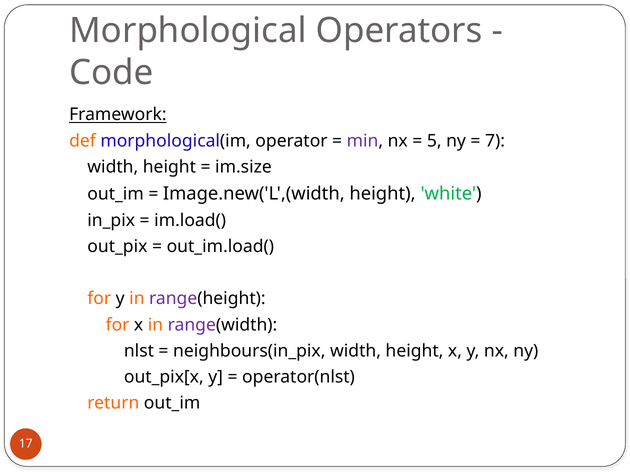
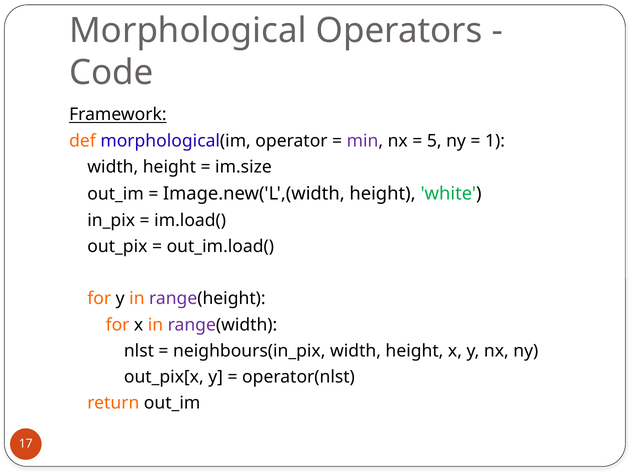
7: 7 -> 1
